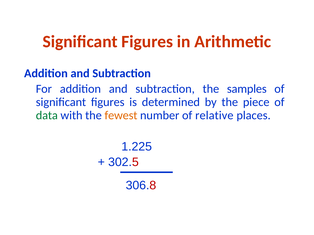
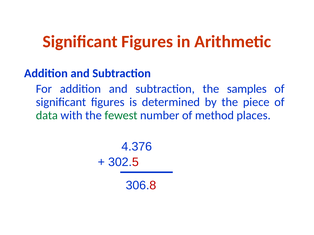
fewest colour: orange -> green
relative: relative -> method
1.225: 1.225 -> 4.376
